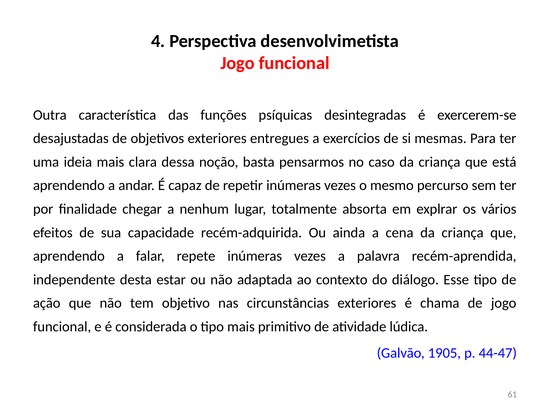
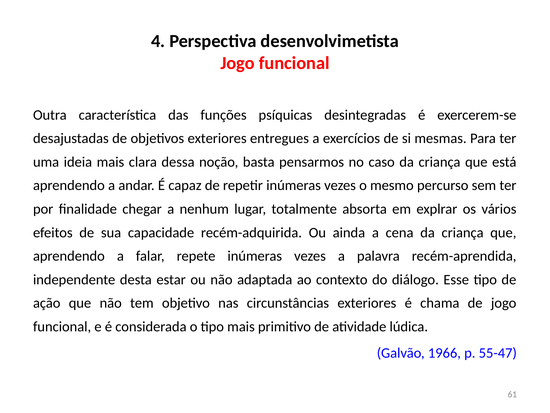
1905: 1905 -> 1966
44-47: 44-47 -> 55-47
